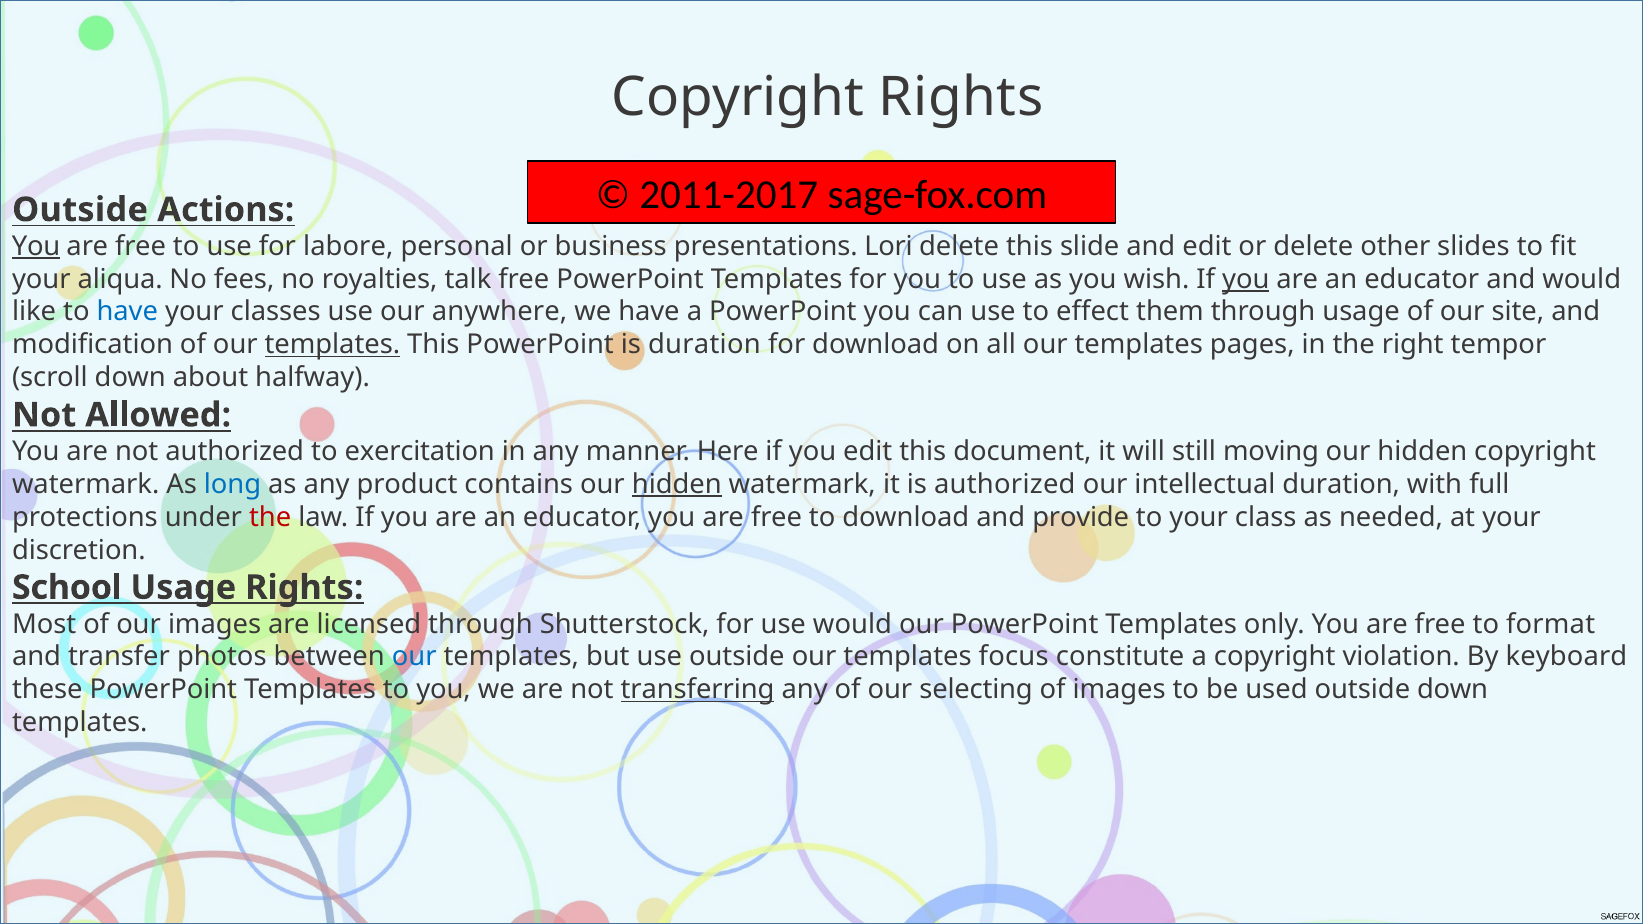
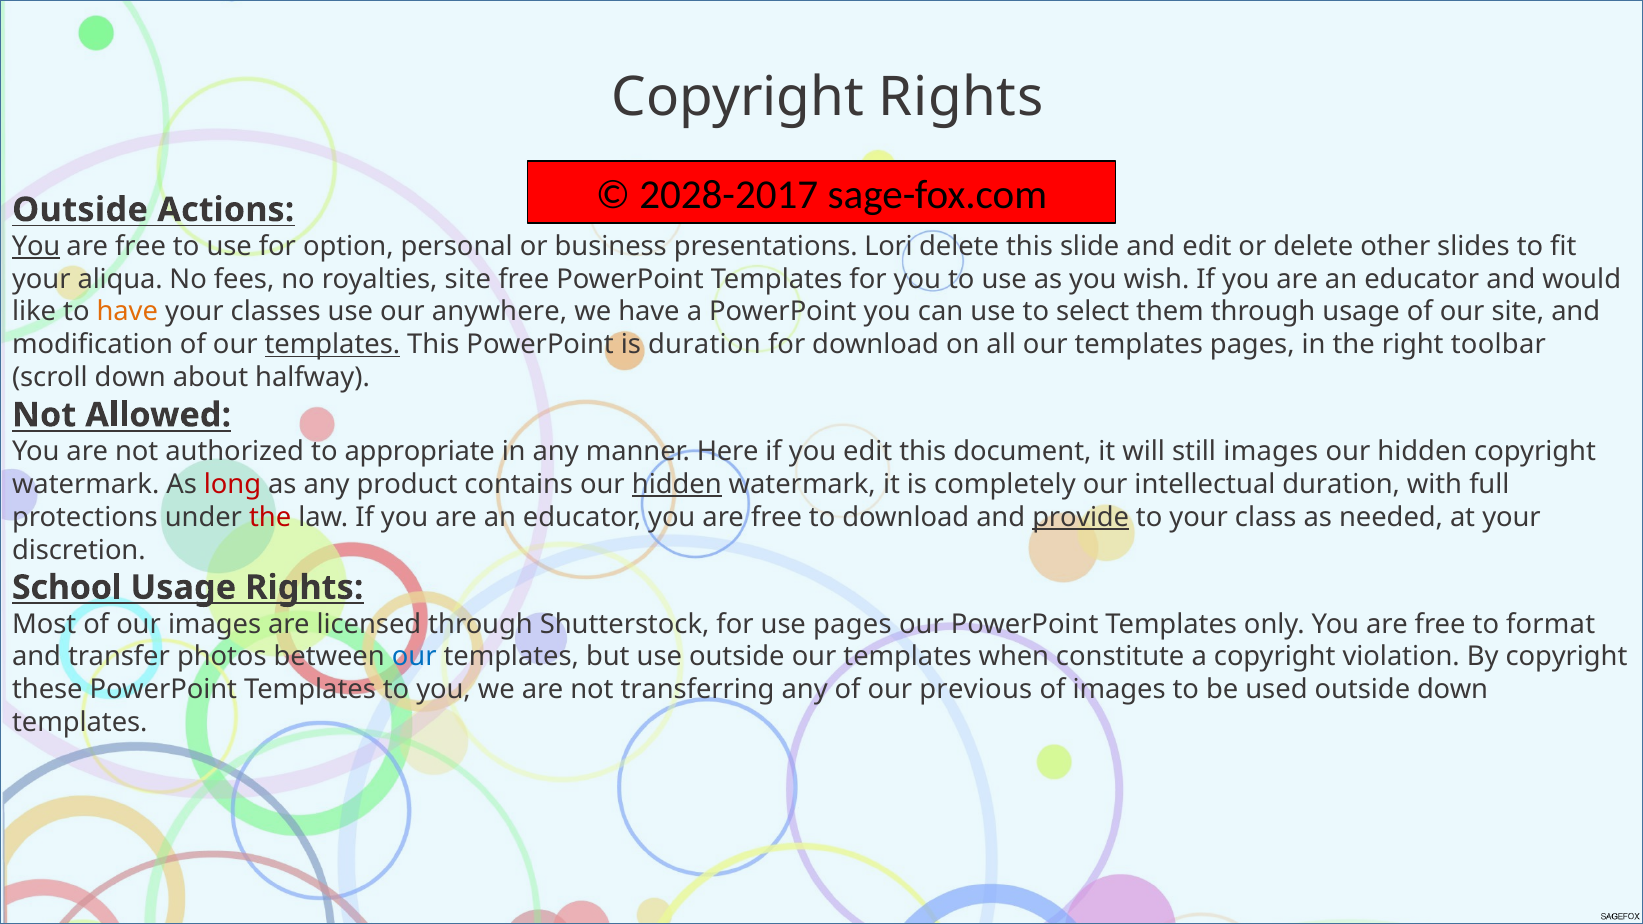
2011-2017: 2011-2017 -> 2028-2017
labore: labore -> option
royalties talk: talk -> site
you at (1246, 279) underline: present -> none
have at (127, 312) colour: blue -> orange
effect: effect -> select
tempor: tempor -> toolbar
exercitation: exercitation -> appropriate
still moving: moving -> images
long colour: blue -> red
is authorized: authorized -> completely
provide underline: none -> present
use would: would -> pages
focus: focus -> when
By keyboard: keyboard -> copyright
transferring underline: present -> none
selecting: selecting -> previous
